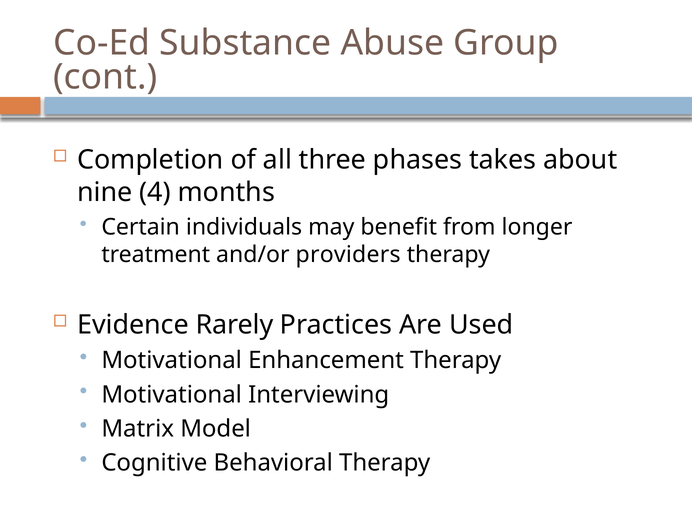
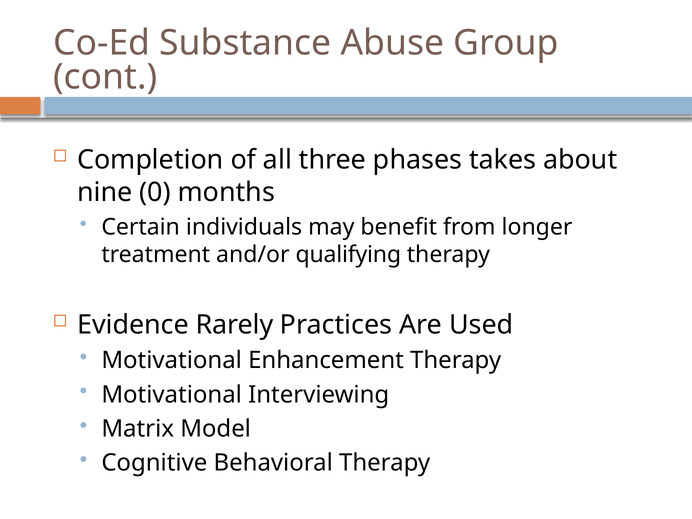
4: 4 -> 0
providers: providers -> qualifying
